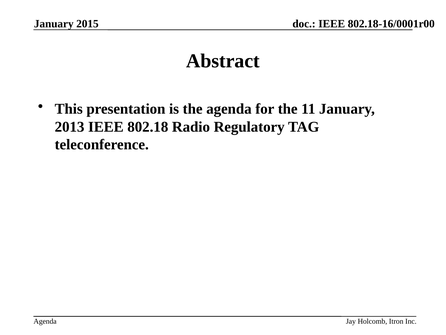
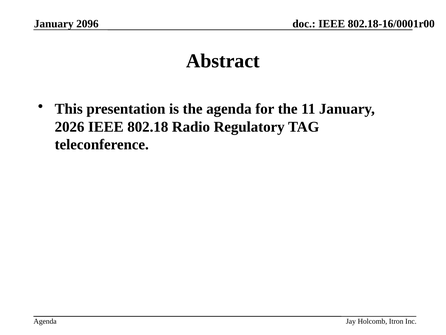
2015: 2015 -> 2096
2013: 2013 -> 2026
